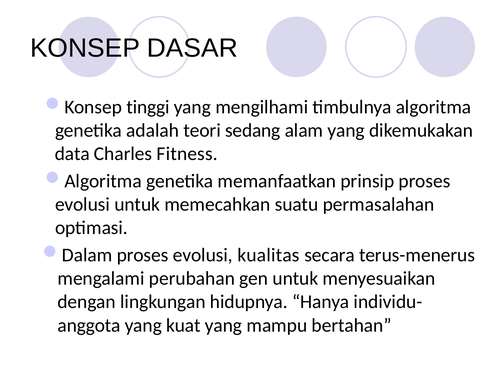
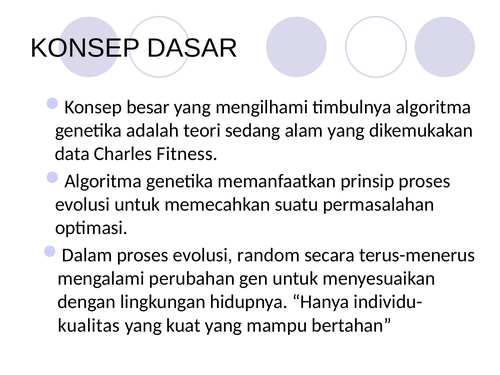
tinggi: tinggi -> besar
kualitas: kualitas -> random
anggota: anggota -> kualitas
